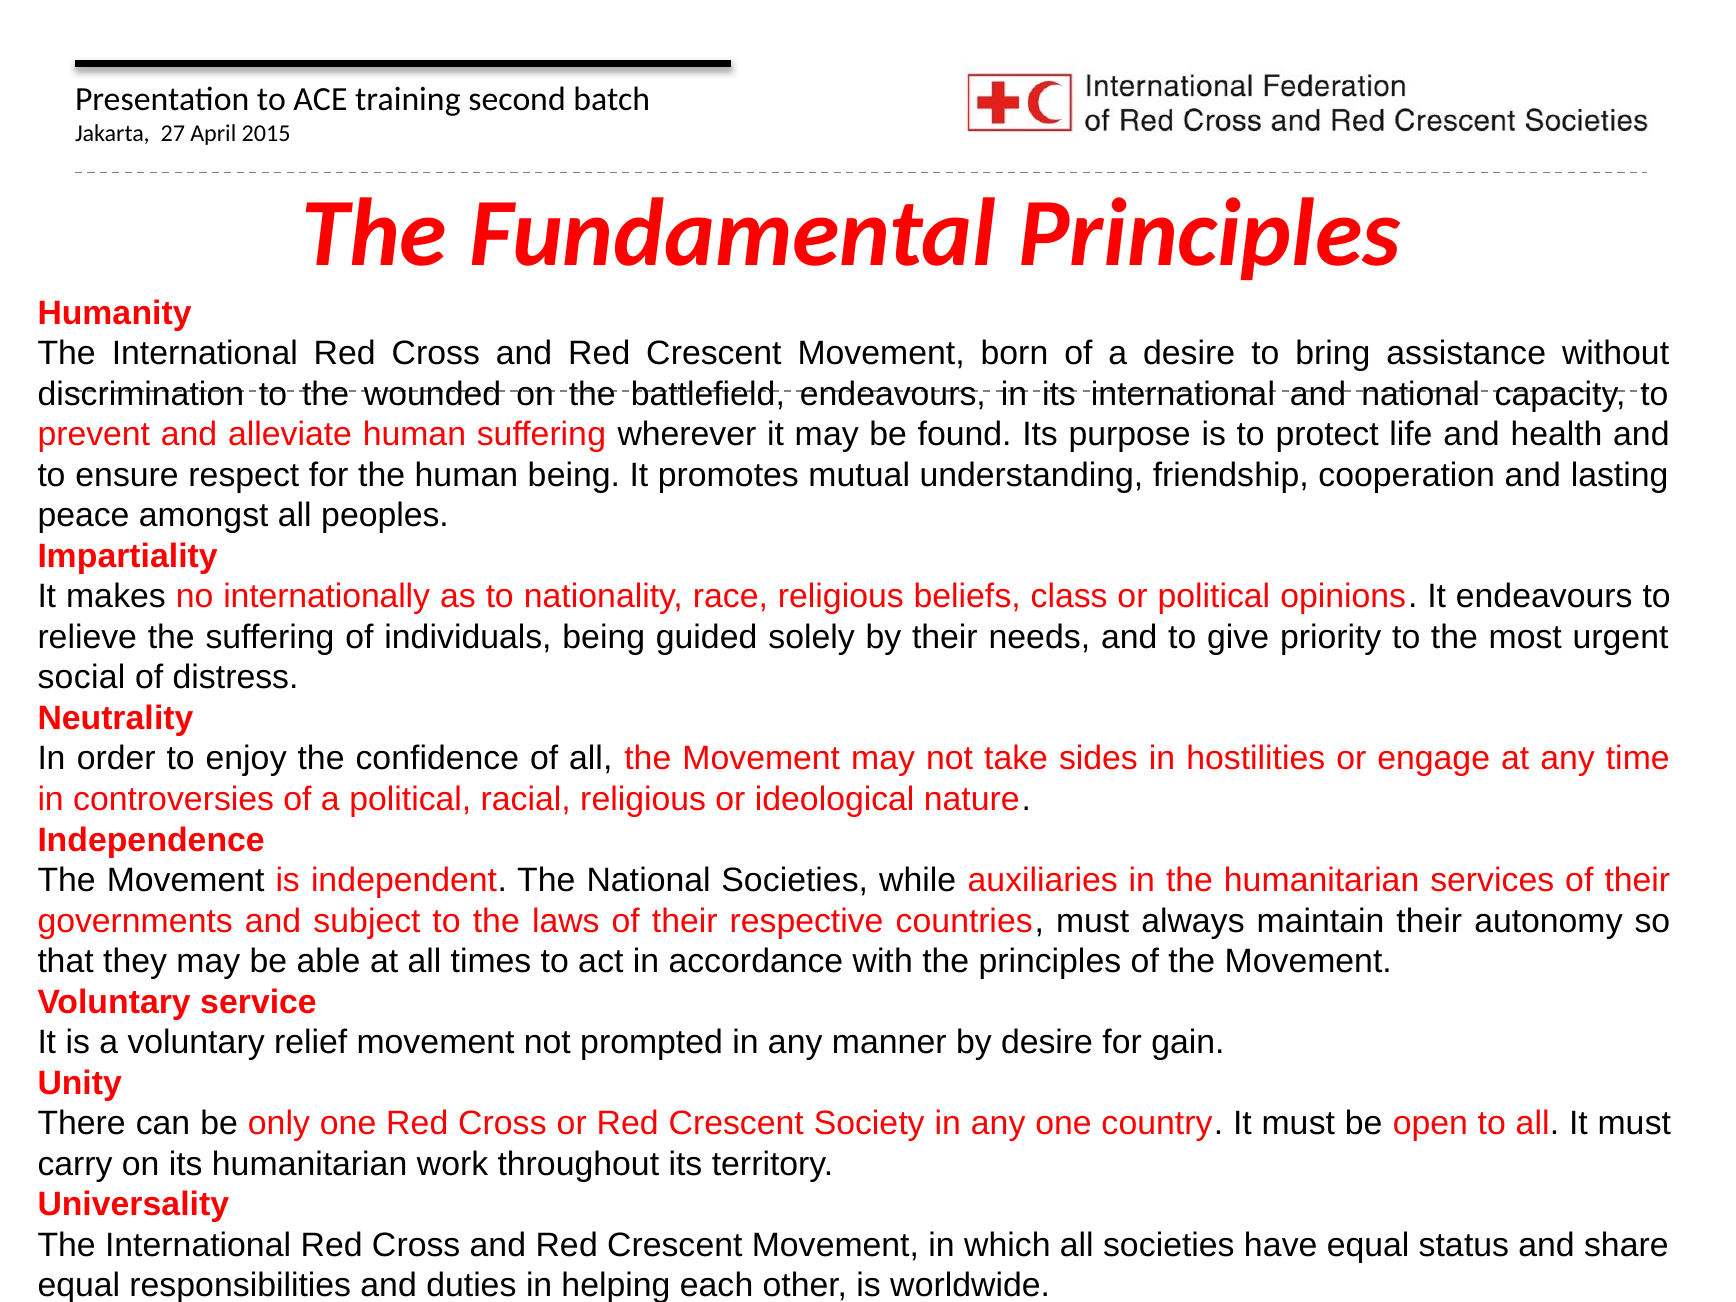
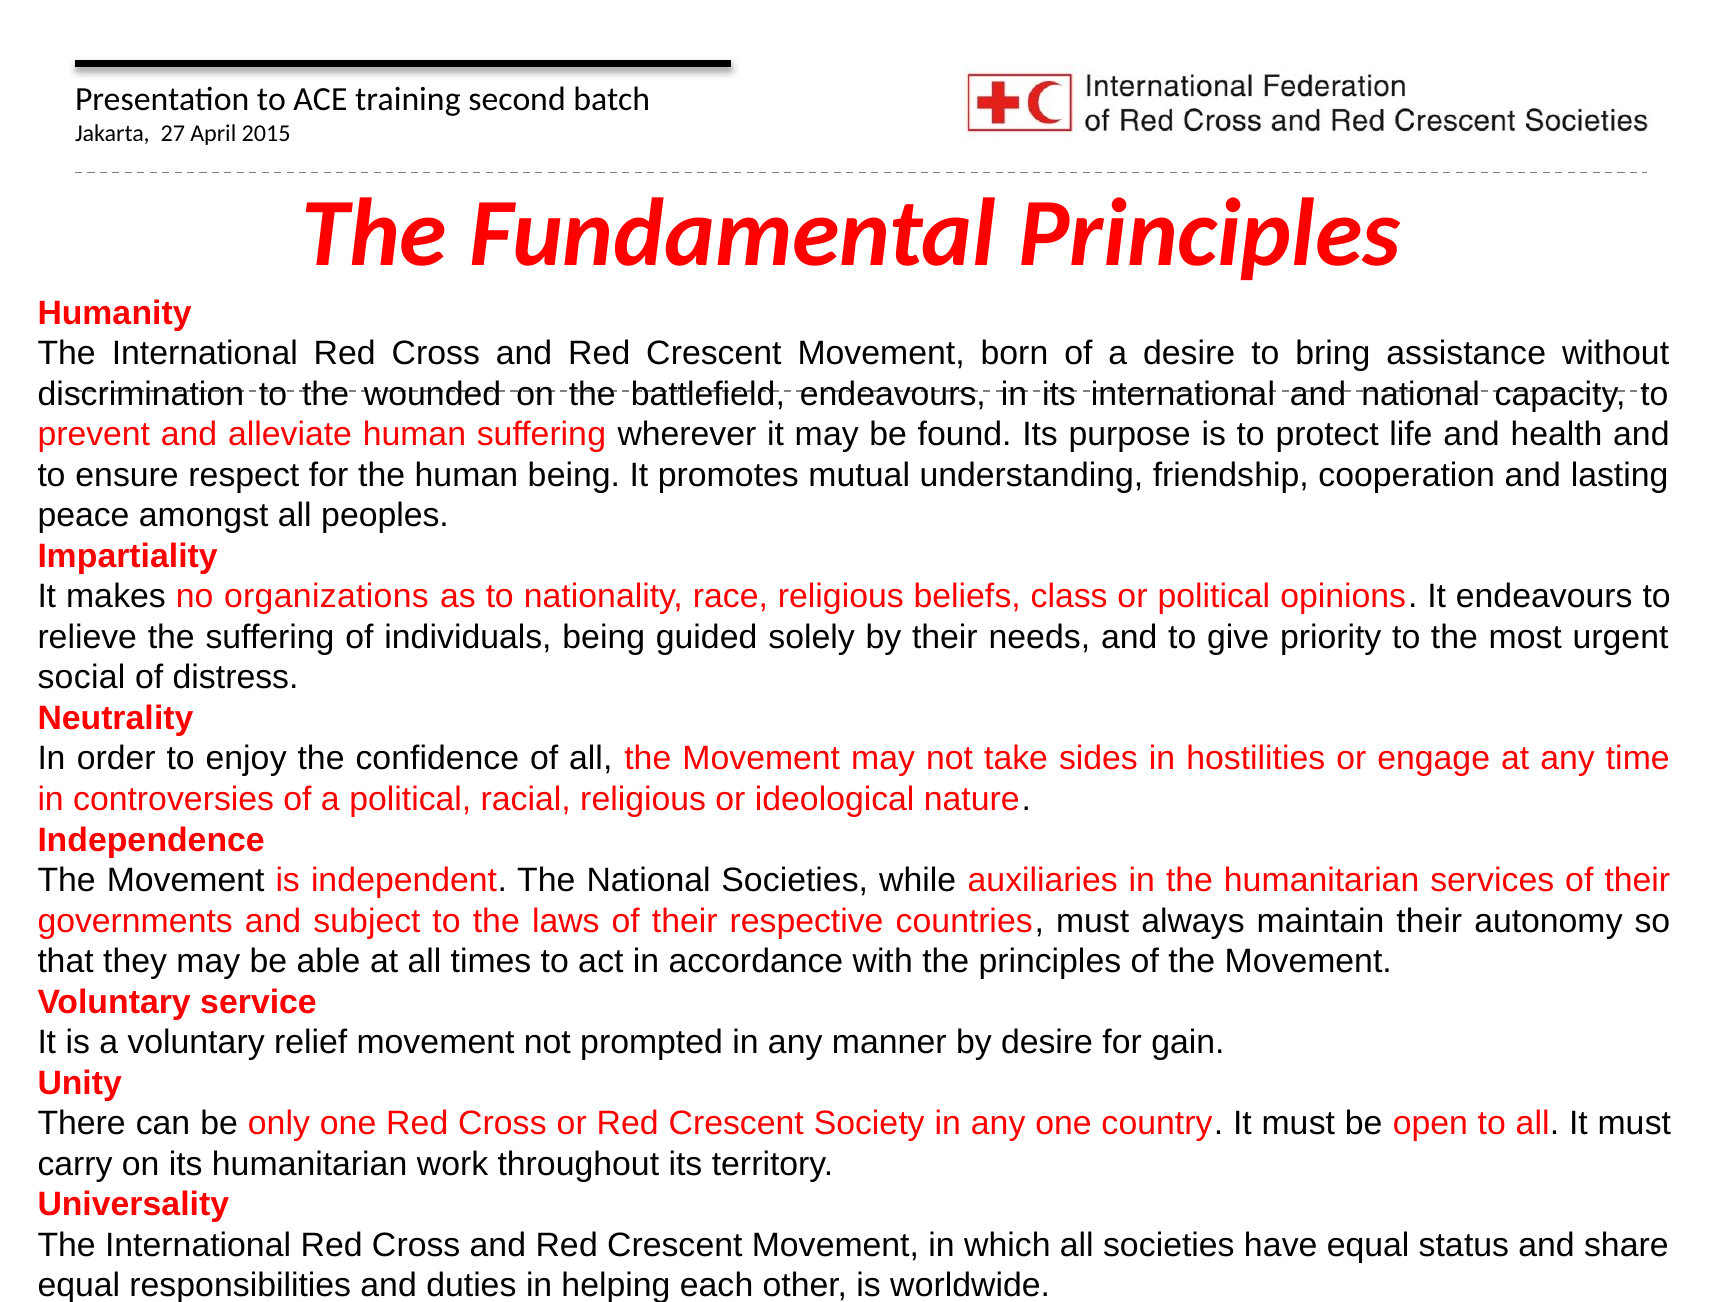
internationally: internationally -> organizations
